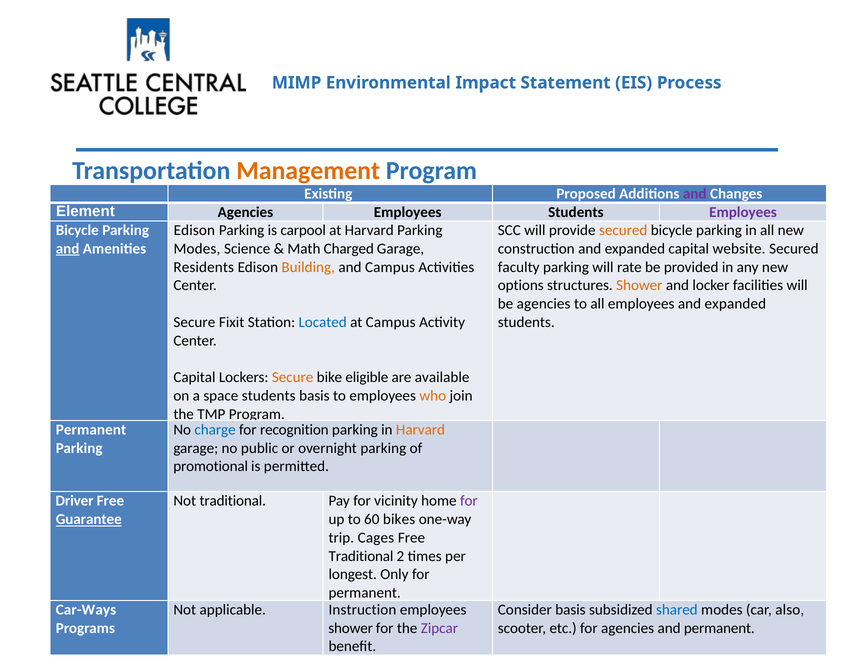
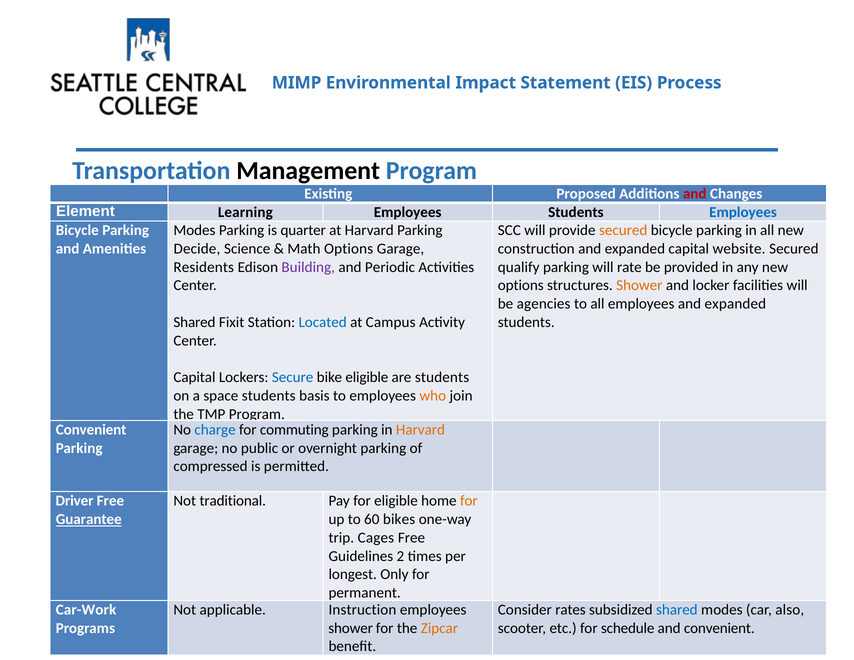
Management colour: orange -> black
and at (695, 194) colour: purple -> red
Element Agencies: Agencies -> Learning
Employees at (743, 212) colour: purple -> blue
Edison at (194, 230): Edison -> Modes
carpool: carpool -> quarter
and at (68, 249) underline: present -> none
Modes at (197, 249): Modes -> Decide
Math Charged: Charged -> Options
Building colour: orange -> purple
and Campus: Campus -> Periodic
faculty: faculty -> qualify
Secure at (194, 322): Secure -> Shared
Secure at (293, 377) colour: orange -> blue
are available: available -> students
Permanent at (91, 430): Permanent -> Convenient
recognition: recognition -> commuting
promotional: promotional -> compressed
for vicinity: vicinity -> eligible
for at (469, 501) colour: purple -> orange
Traditional at (361, 556): Traditional -> Guidelines
Car-Ways: Car-Ways -> Car-Work
Consider basis: basis -> rates
Zipcar colour: purple -> orange
for agencies: agencies -> schedule
and permanent: permanent -> convenient
